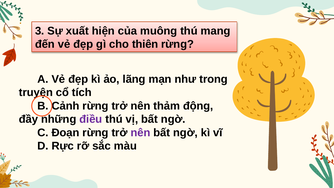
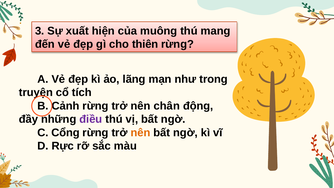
thảm: thảm -> chân
Đoạn: Đoạn -> Cổng
nên at (140, 133) colour: purple -> orange
